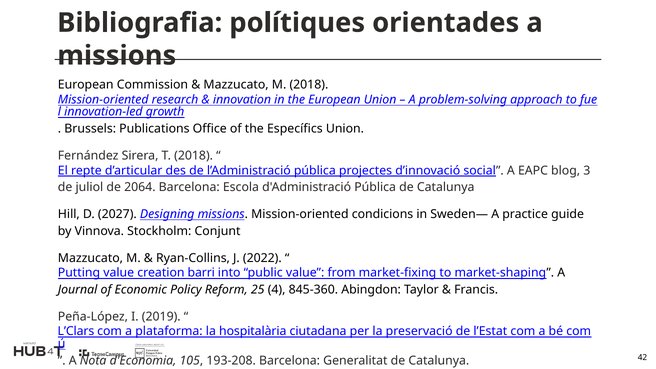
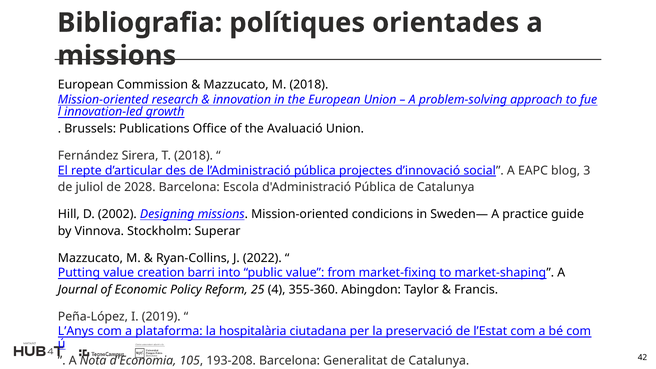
Específics: Específics -> Avaluació
2064: 2064 -> 2028
2027: 2027 -> 2002
Conjunt: Conjunt -> Superar
845-360: 845-360 -> 355-360
L’Clars: L’Clars -> L’Anys
